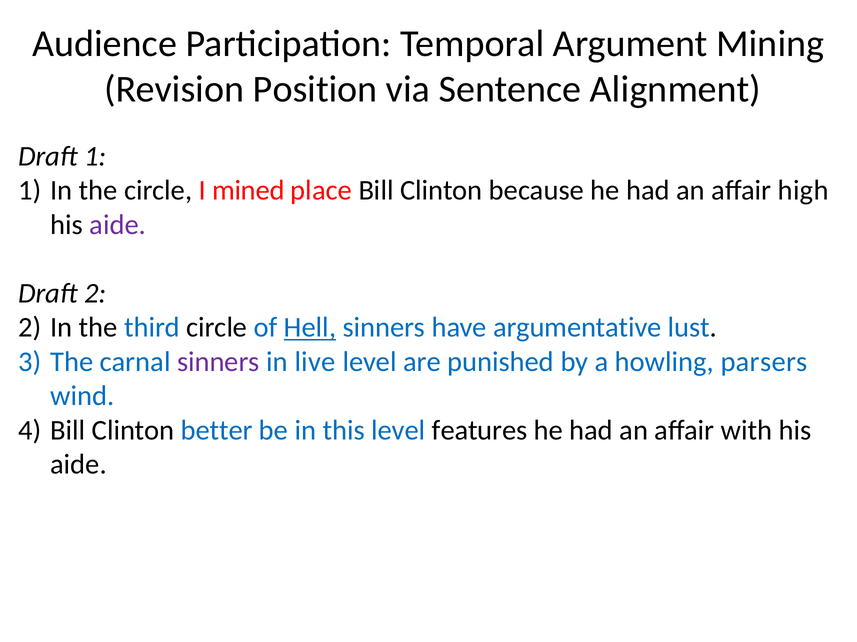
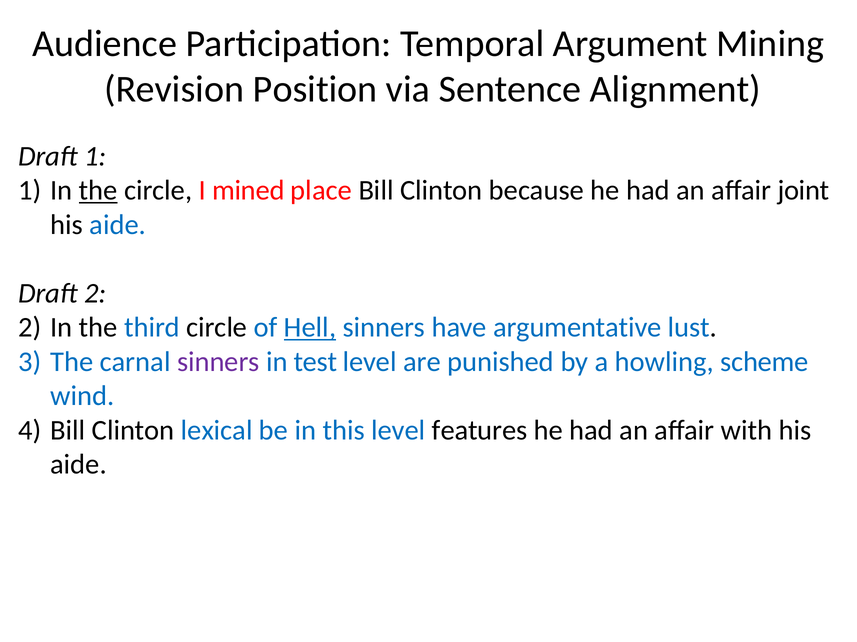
the at (98, 191) underline: none -> present
high: high -> joint
aide at (118, 225) colour: purple -> blue
live: live -> test
parsers: parsers -> scheme
better: better -> lexical
